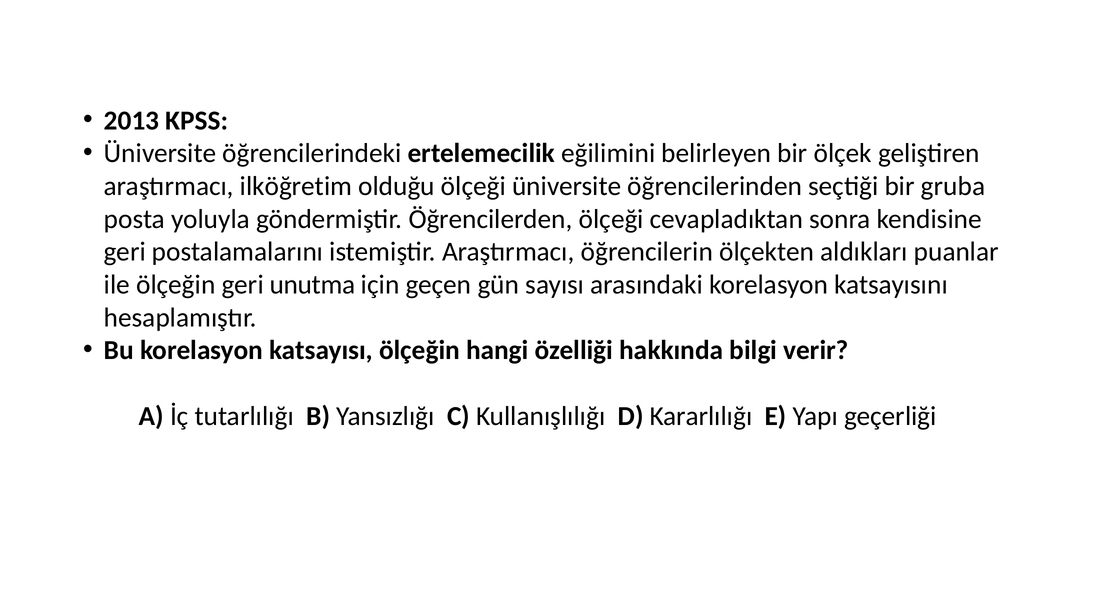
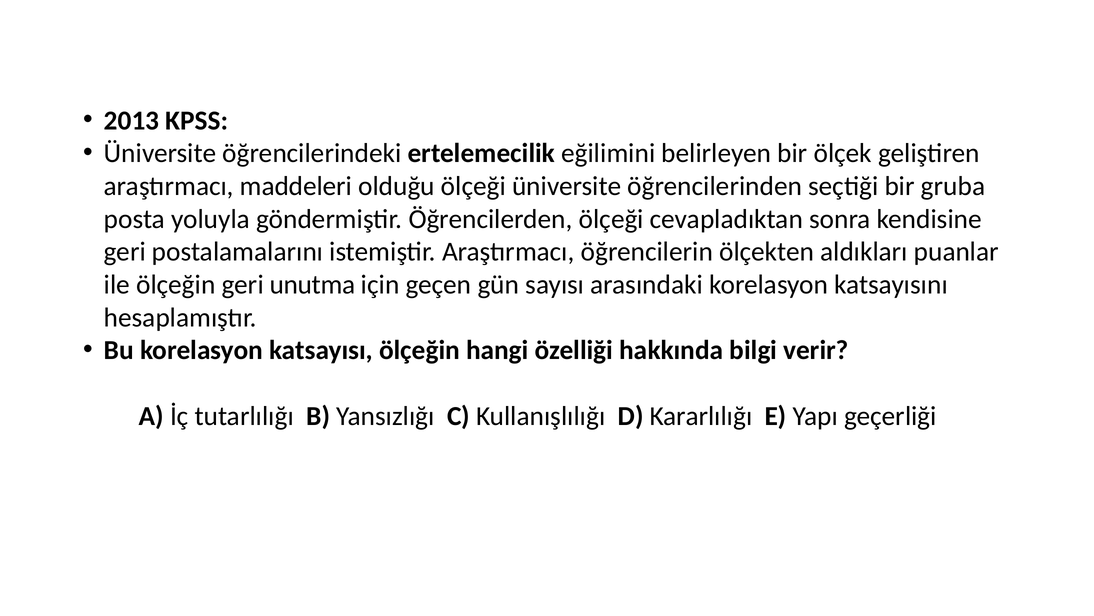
ilköğretim: ilköğretim -> maddeleri
